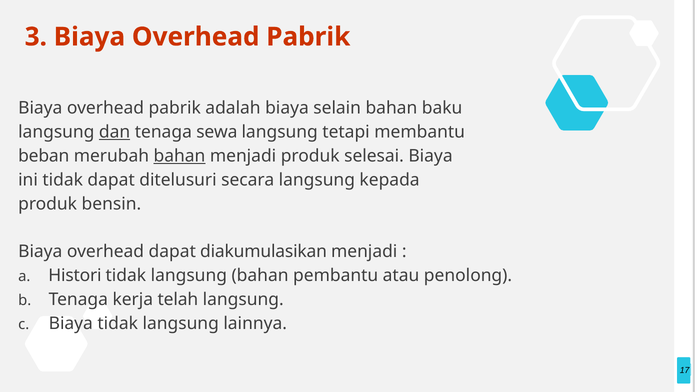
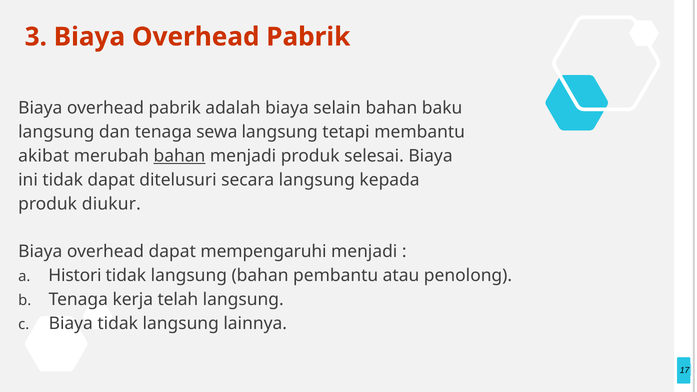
dan underline: present -> none
beban: beban -> akibat
bensin: bensin -> diukur
diakumulasikan: diakumulasikan -> mempengaruhi
